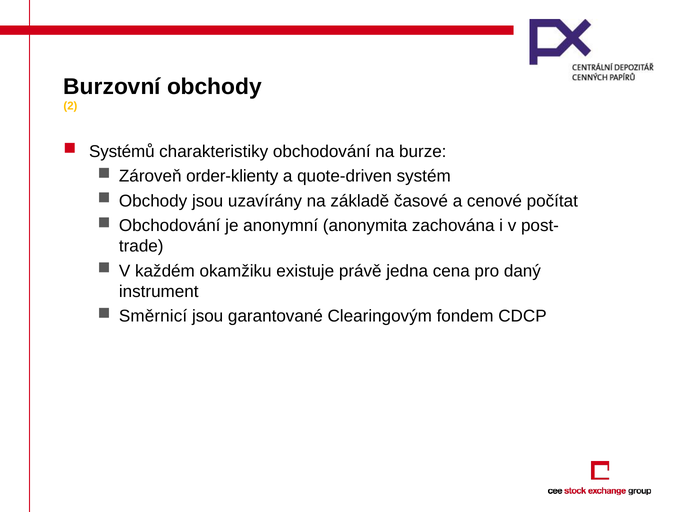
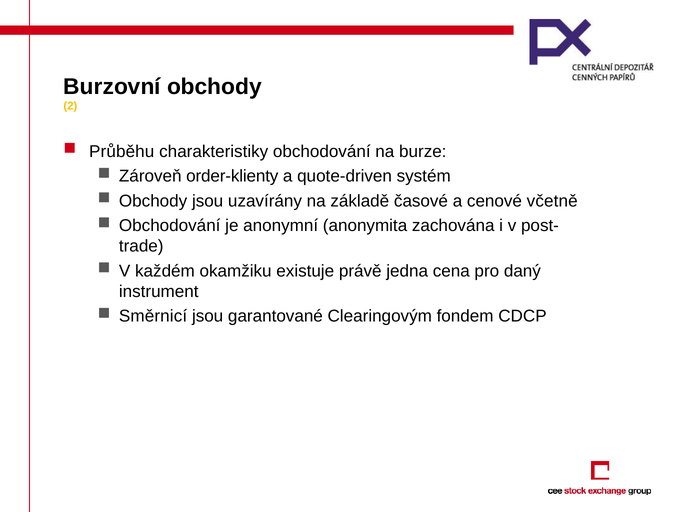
Systémů: Systémů -> Průběhu
počítat: počítat -> včetně
